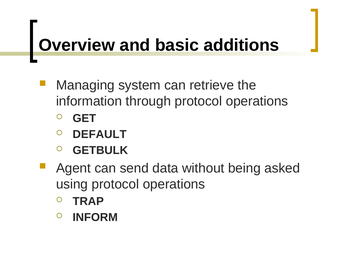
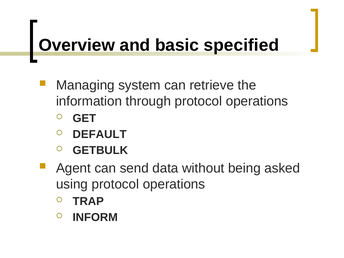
additions: additions -> specified
